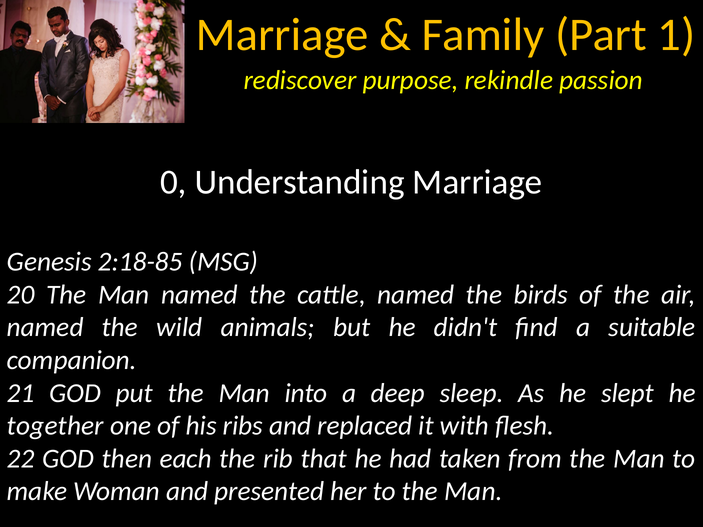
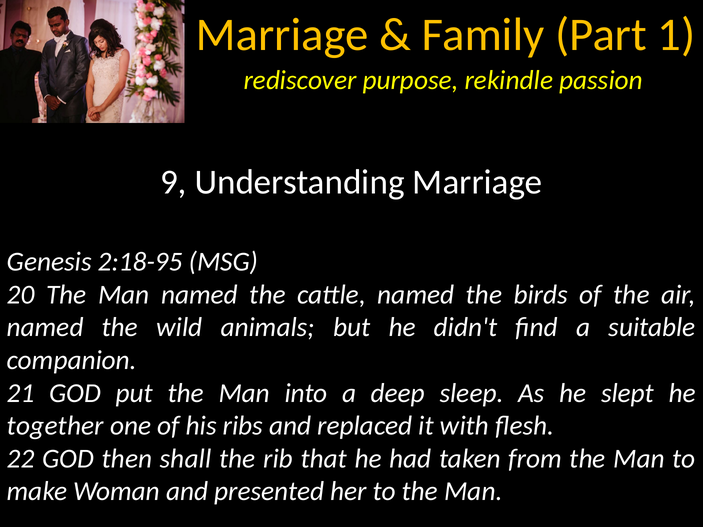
0: 0 -> 9
2:18-85: 2:18-85 -> 2:18-95
each: each -> shall
